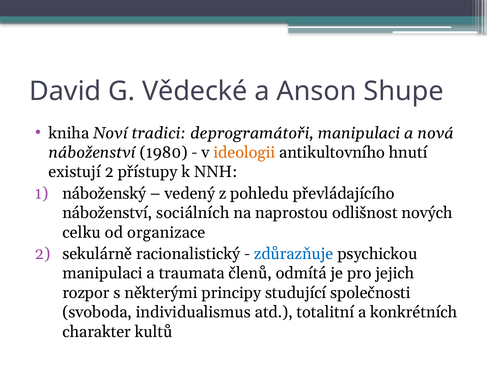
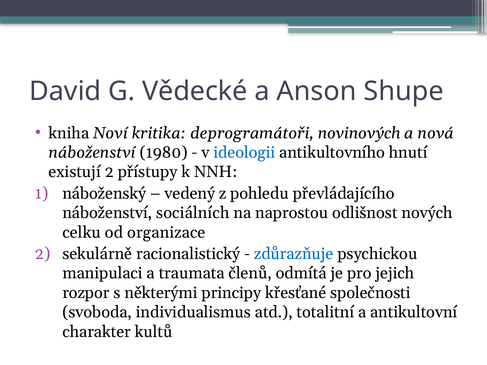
tradici: tradici -> kritika
deprogramátoři manipulaci: manipulaci -> novinových
ideologii colour: orange -> blue
studující: studující -> křesťané
konkrétních: konkrétních -> antikultovní
